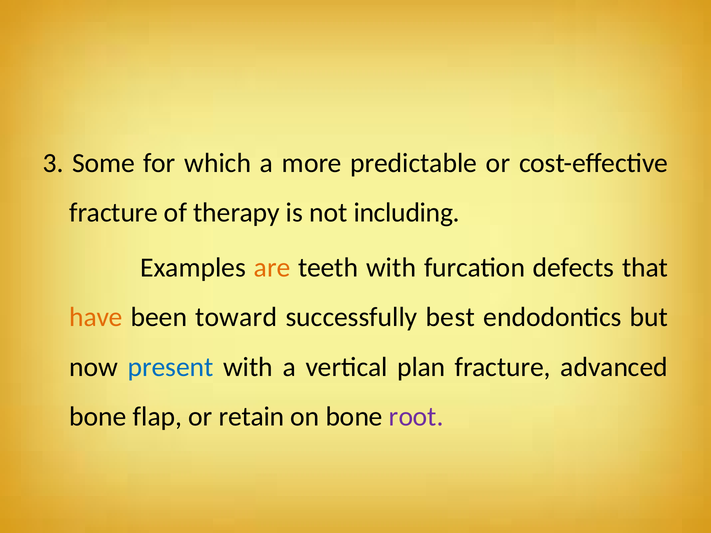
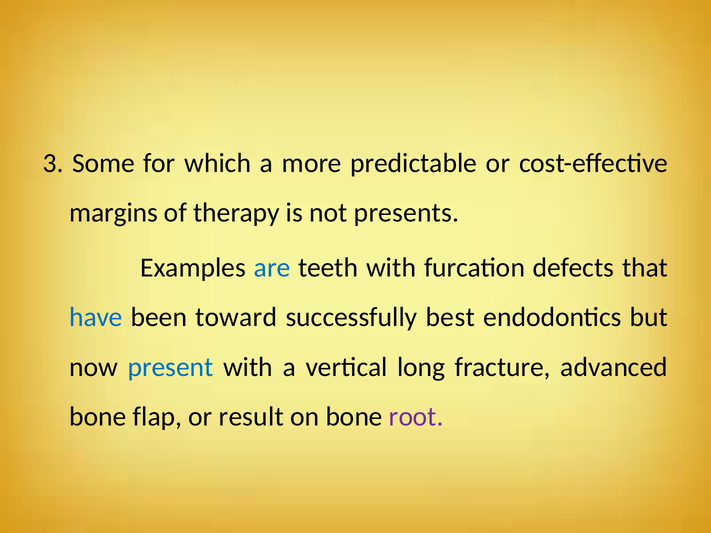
fracture at (114, 213): fracture -> margins
including: including -> presents
are colour: orange -> blue
have colour: orange -> blue
plan: plan -> long
retain: retain -> result
